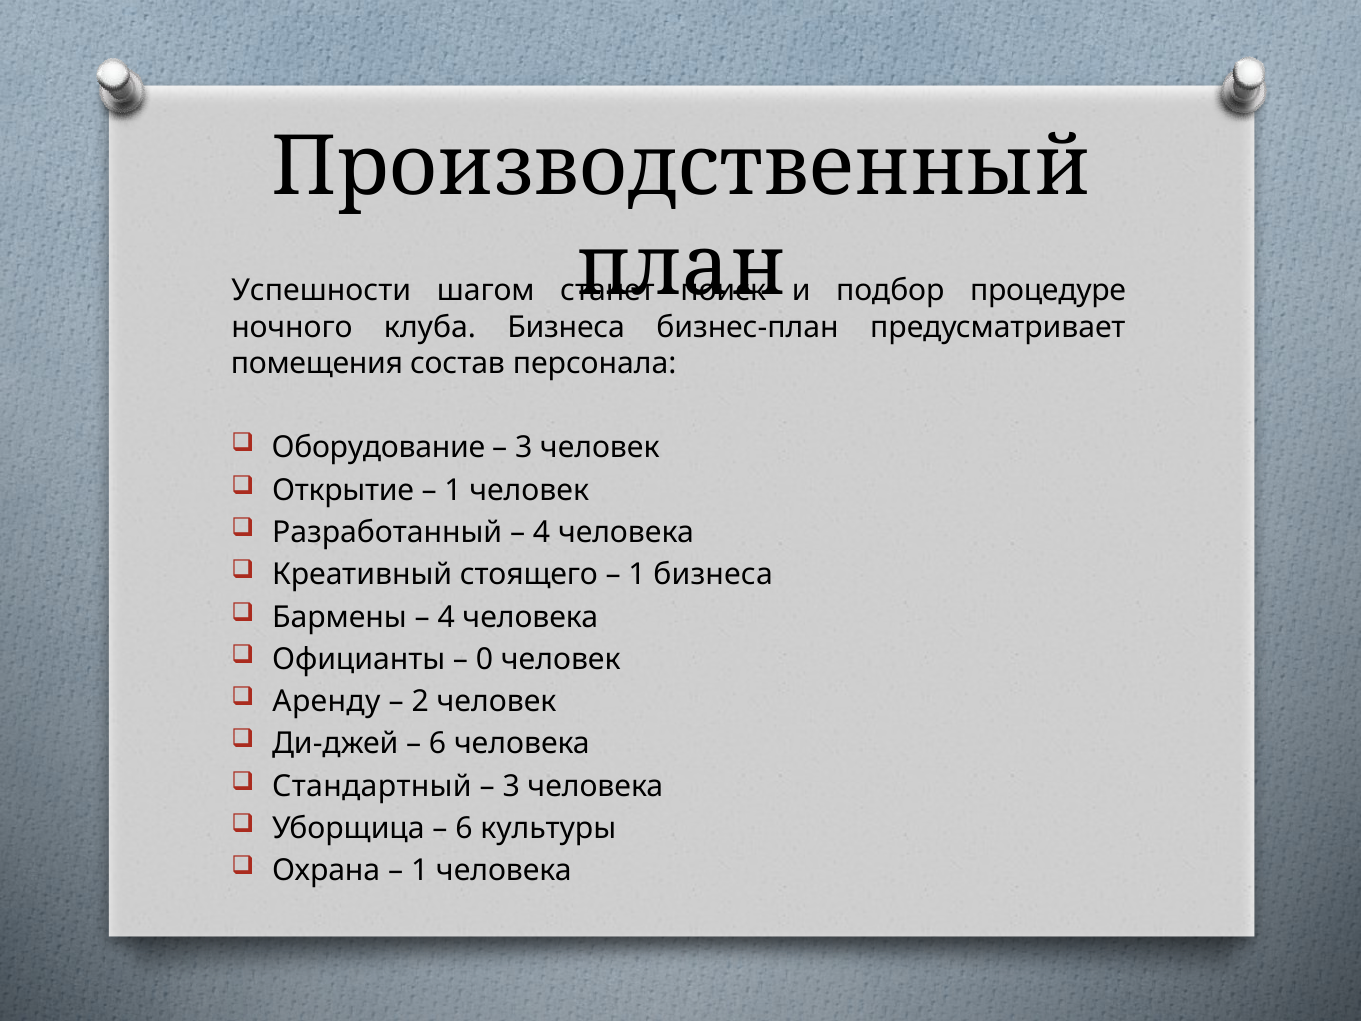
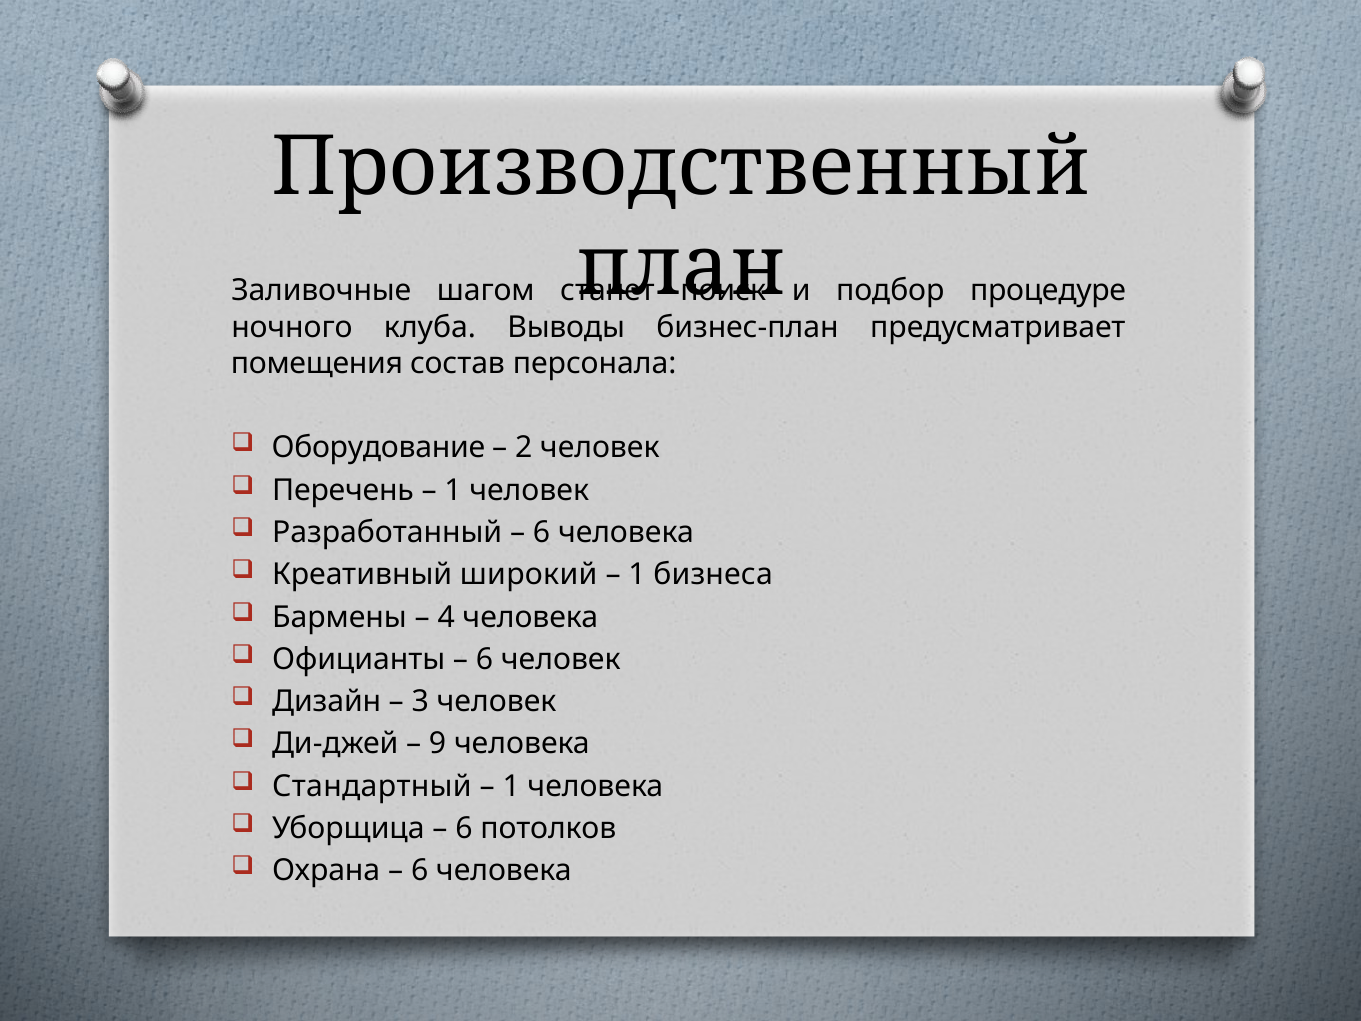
Успешности: Успешности -> Заливочные
клуба Бизнеса: Бизнеса -> Выводы
3 at (524, 448): 3 -> 2
Открытие: Открытие -> Перечень
4 at (542, 532): 4 -> 6
стоящего: стоящего -> широкий
0 at (484, 659): 0 -> 6
Аренду: Аренду -> Дизайн
2: 2 -> 3
6 at (438, 744): 6 -> 9
3 at (511, 786): 3 -> 1
культуры: культуры -> потолков
1 at (420, 871): 1 -> 6
